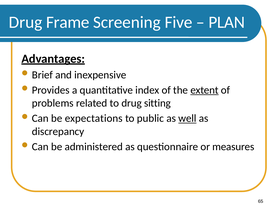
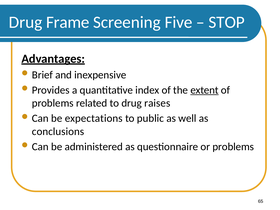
PLAN: PLAN -> STOP
sitting: sitting -> raises
well underline: present -> none
discrepancy: discrepancy -> conclusions
or measures: measures -> problems
